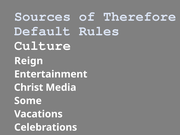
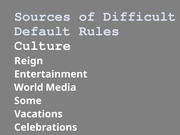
Therefore: Therefore -> Difficult
Christ: Christ -> World
